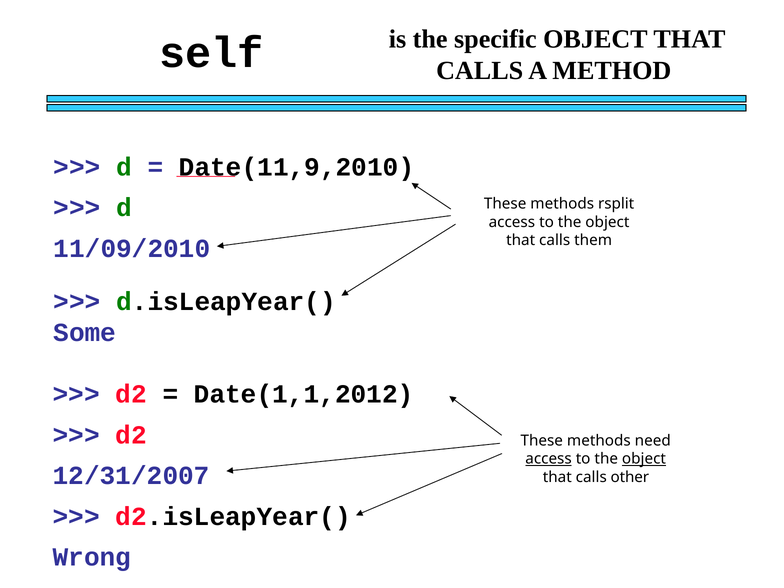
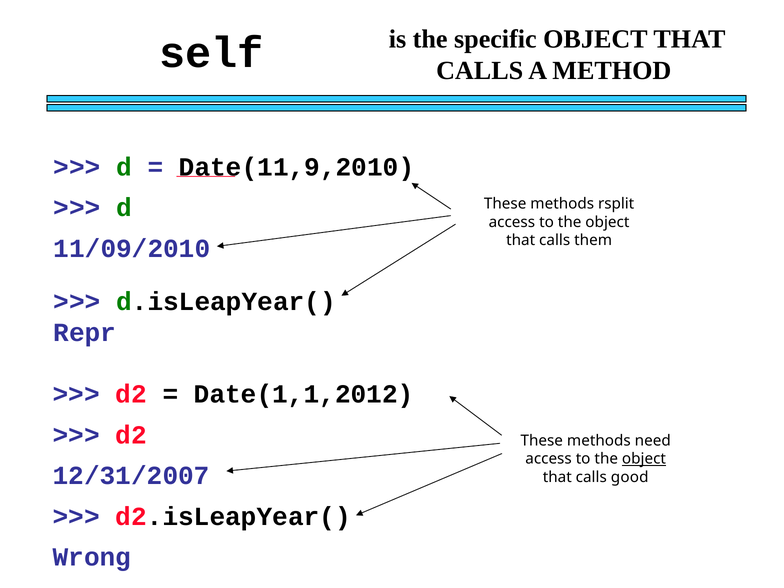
Some: Some -> Repr
access at (549, 459) underline: present -> none
other: other -> good
